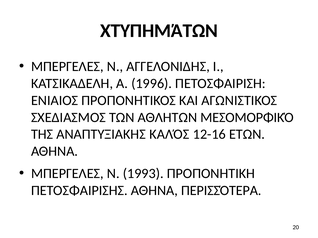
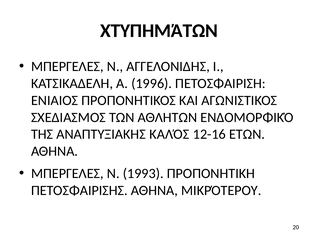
ΜΕΣΟΜΟΡΦΙΚΌ: ΜΕΣΟΜΟΡΦΙΚΌ -> ΕΝΔΟΜΟΡΦΙΚΌ
ΠΕΡΙΣΣΌΤΕΡΑ: ΠΕΡΙΣΣΌΤΕΡΑ -> ΜΙΚΡΌΤΕΡΟΥ
